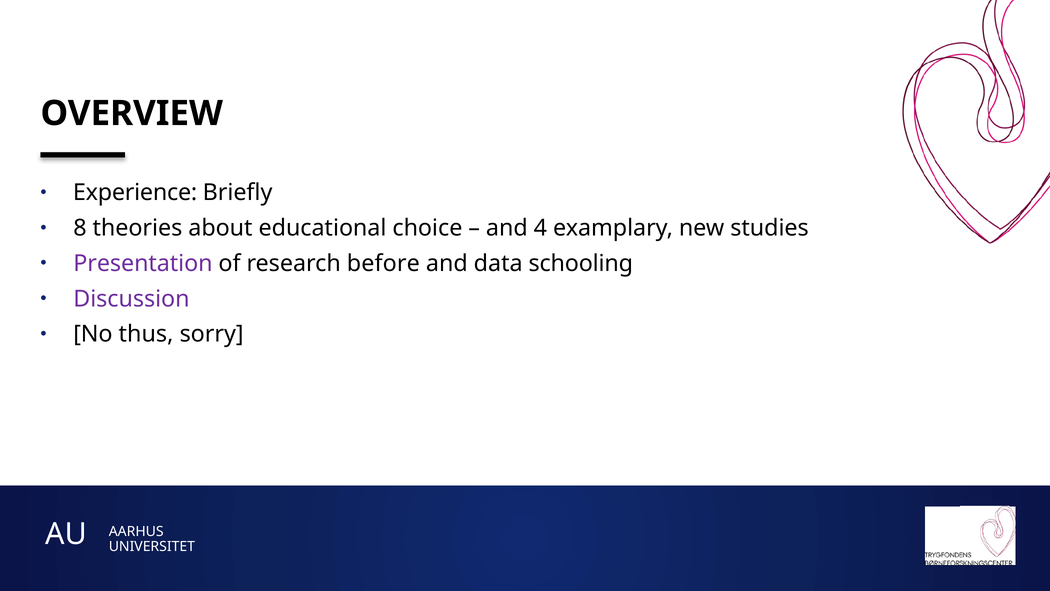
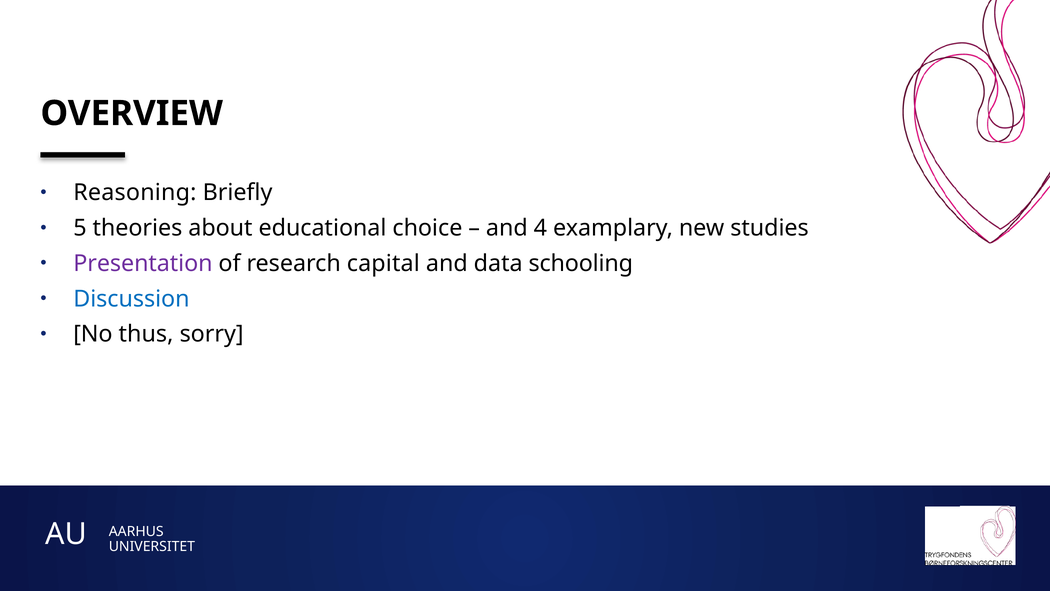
Experience: Experience -> Reasoning
8: 8 -> 5
before: before -> capital
Discussion colour: purple -> blue
